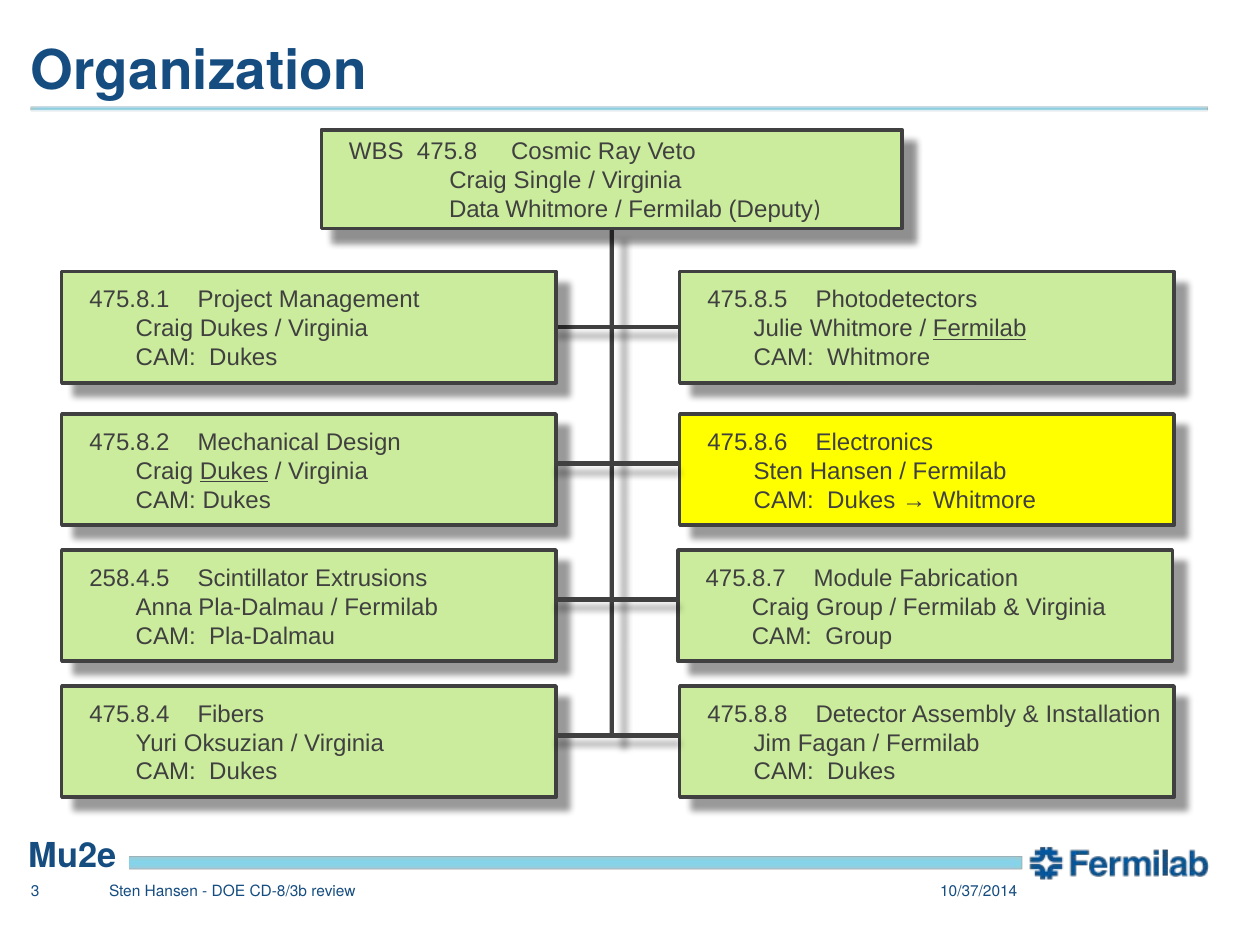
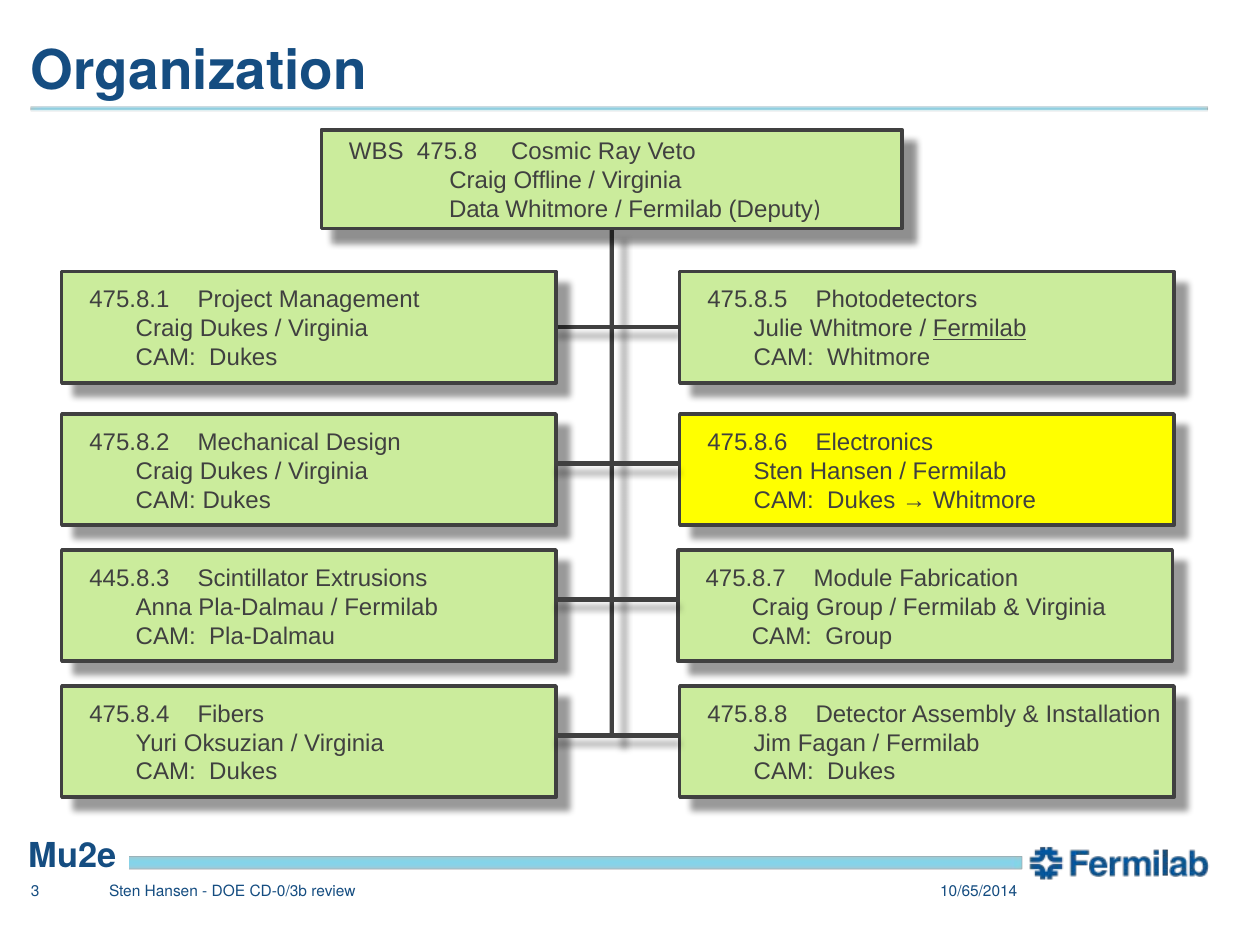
Single: Single -> Offline
Dukes at (234, 471) underline: present -> none
258.4.5: 258.4.5 -> 445.8.3
CD-8/3b: CD-8/3b -> CD-0/3b
10/37/2014: 10/37/2014 -> 10/65/2014
